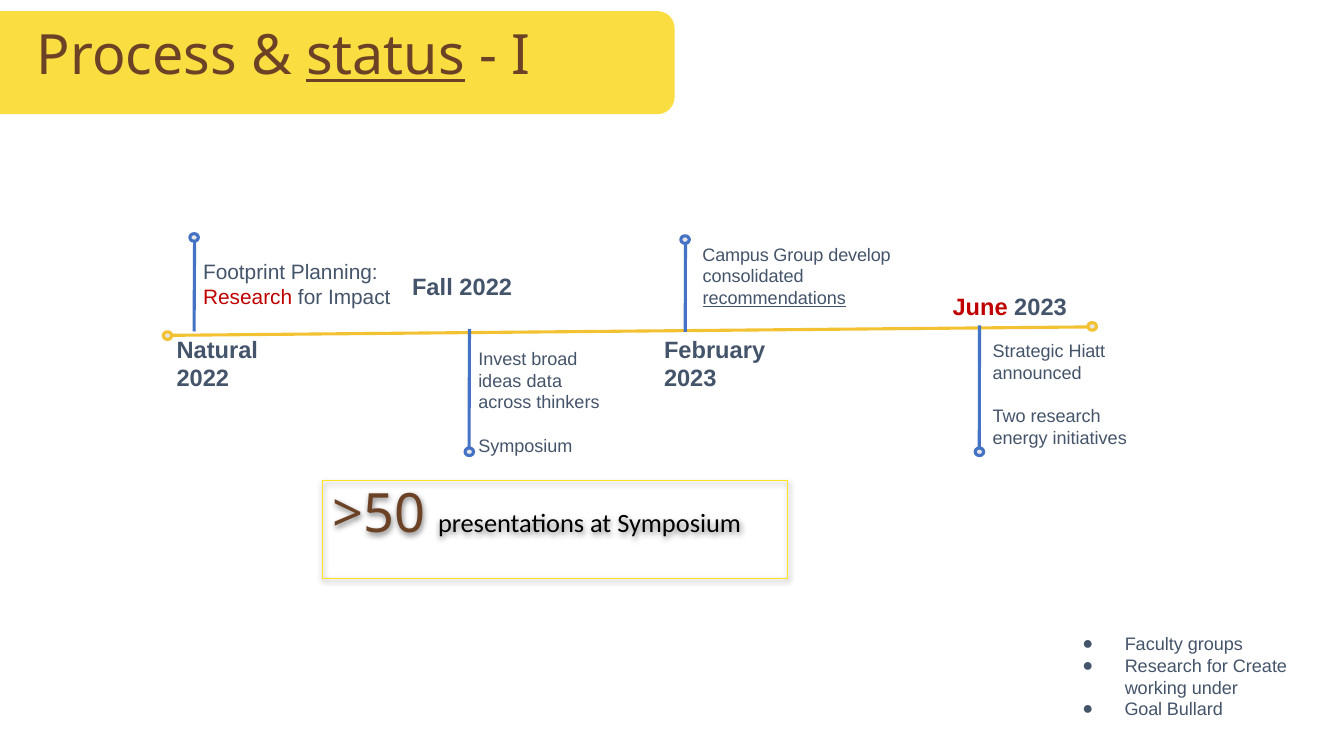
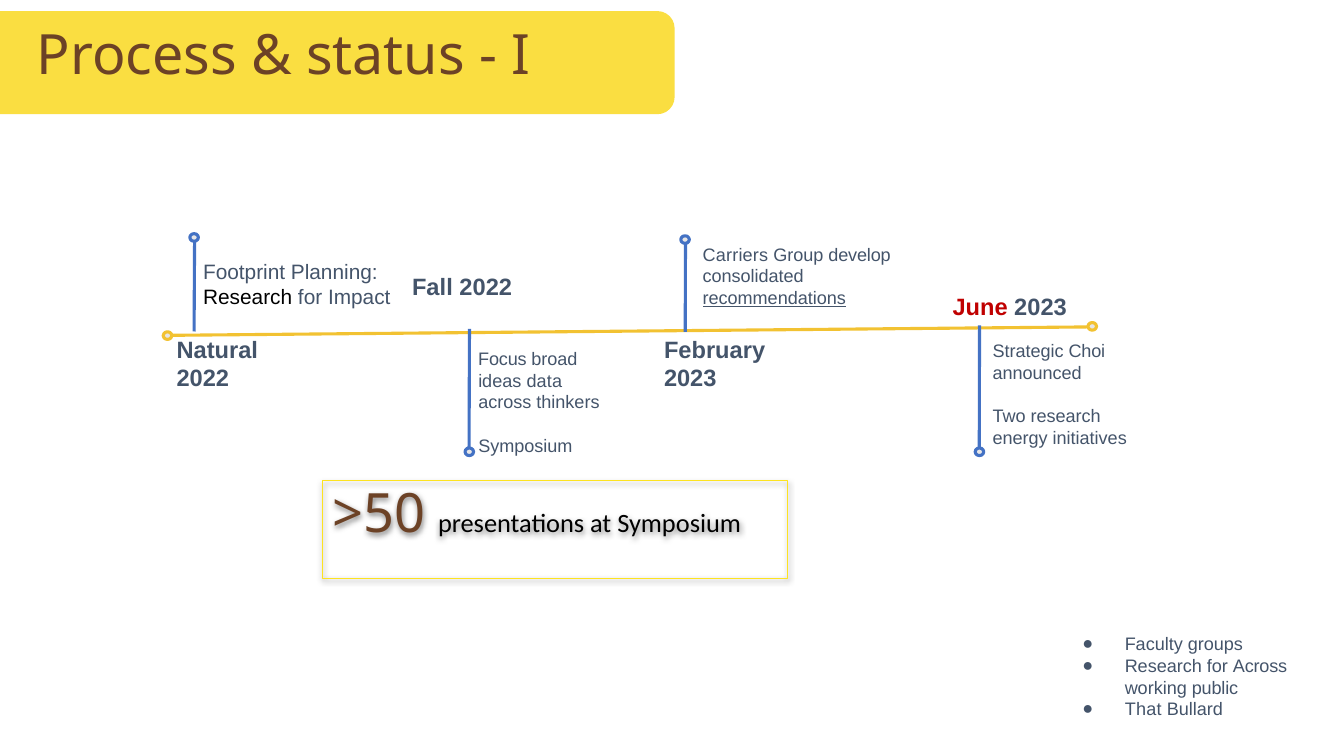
status underline: present -> none
Campus: Campus -> Carriers
Research at (248, 298) colour: red -> black
Hiatt: Hiatt -> Choi
Invest: Invest -> Focus
for Create: Create -> Across
under: under -> public
Goal: Goal -> That
